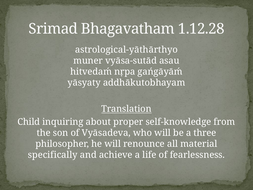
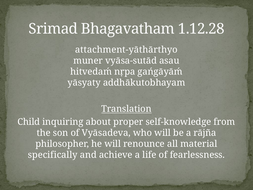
astrological-yāthārthyo: astrological-yāthārthyo -> attachment-yāthārthyo
three: three -> rājña
